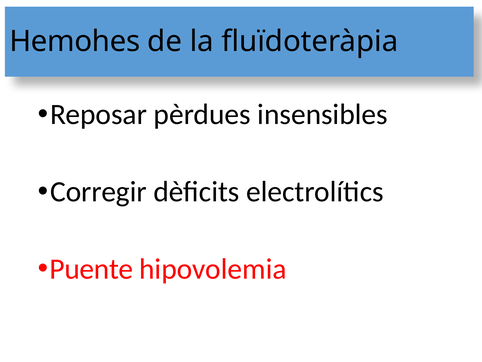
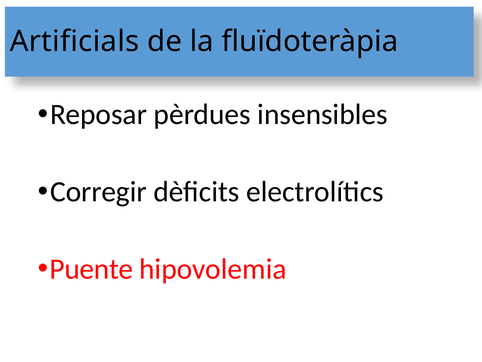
Hemohes: Hemohes -> Artificials
